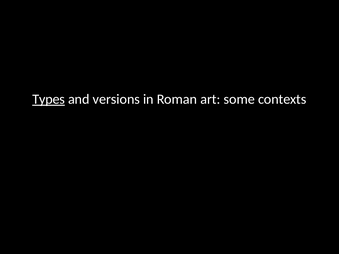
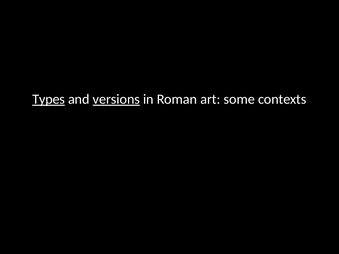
versions underline: none -> present
